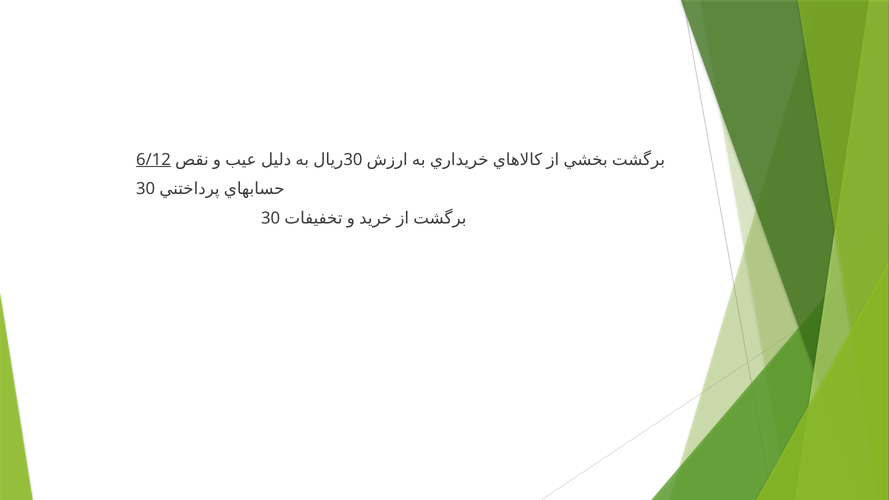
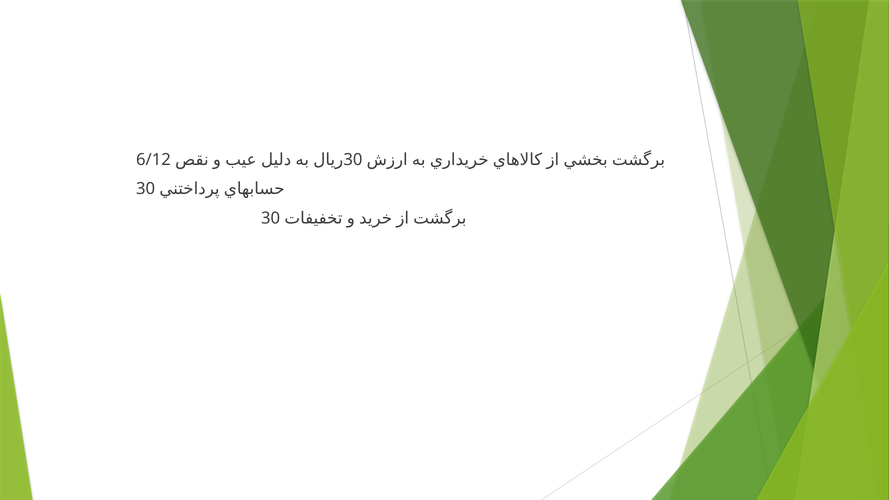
6/12 underline: present -> none
